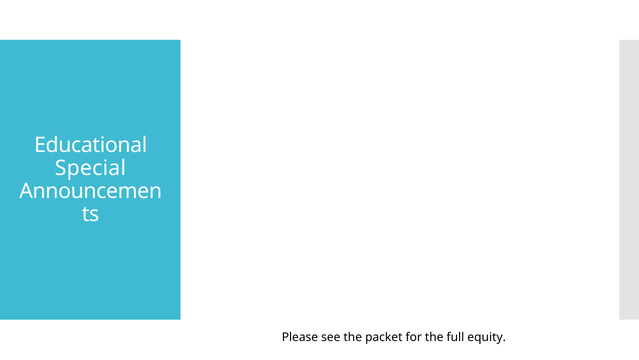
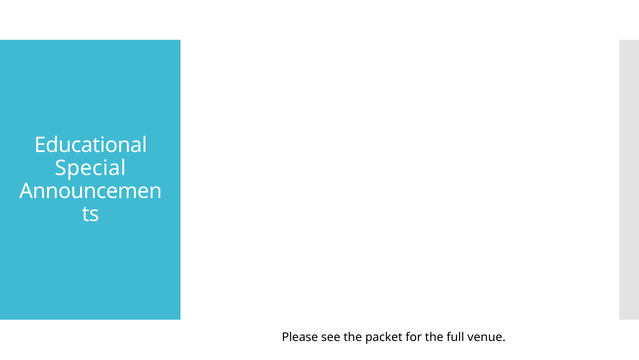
equity: equity -> venue
